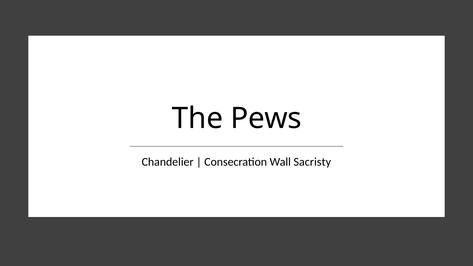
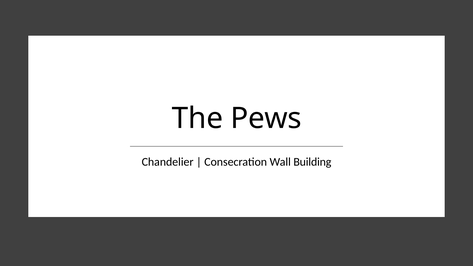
Sacristy: Sacristy -> Building
